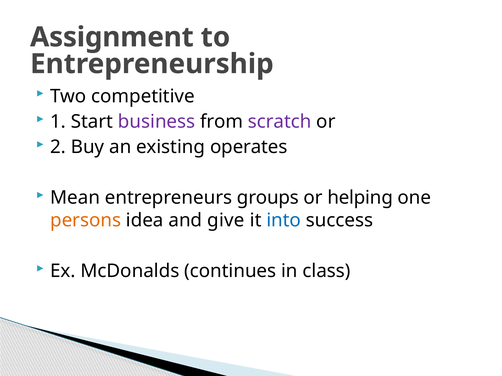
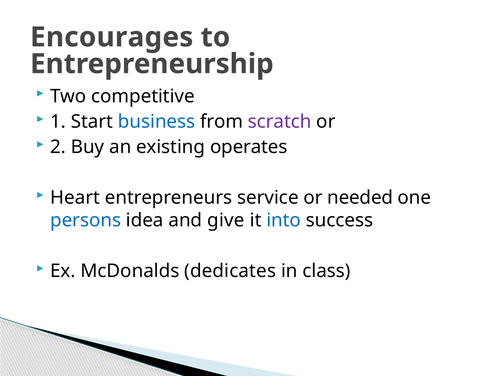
Assignment: Assignment -> Encourages
business colour: purple -> blue
Mean: Mean -> Heart
groups: groups -> service
helping: helping -> needed
persons colour: orange -> blue
continues: continues -> dedicates
